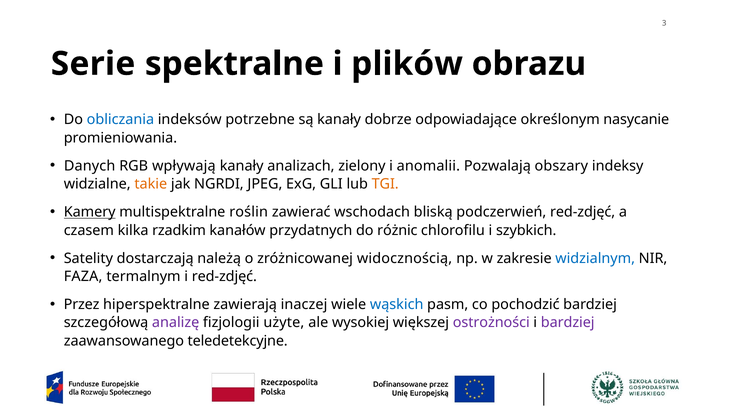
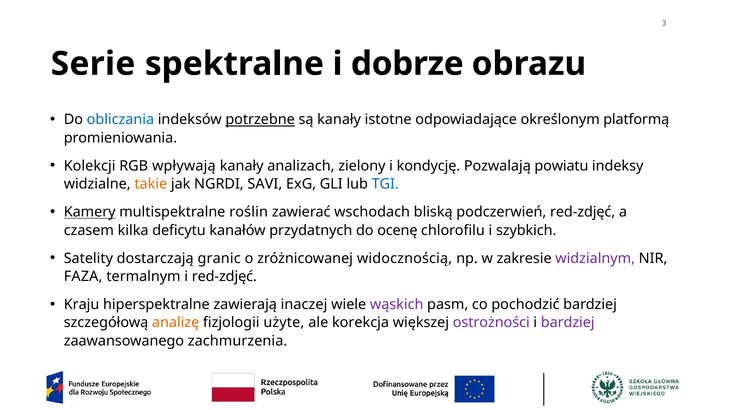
plików: plików -> dobrze
potrzebne underline: none -> present
dobrze: dobrze -> istotne
nasycanie: nasycanie -> platformą
Danych: Danych -> Kolekcji
anomalii: anomalii -> kondycję
obszary: obszary -> powiatu
JPEG: JPEG -> SAVI
TGI colour: orange -> blue
rzadkim: rzadkim -> deficytu
różnic: różnic -> ocenę
należą: należą -> granic
widzialnym colour: blue -> purple
Przez: Przez -> Kraju
wąskich colour: blue -> purple
analizę colour: purple -> orange
wysokiej: wysokiej -> korekcja
teledetekcyjne: teledetekcyjne -> zachmurzenia
